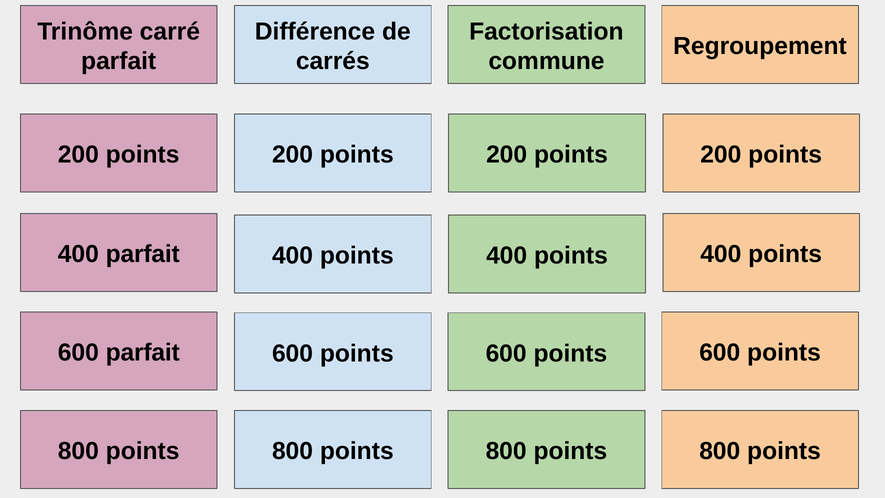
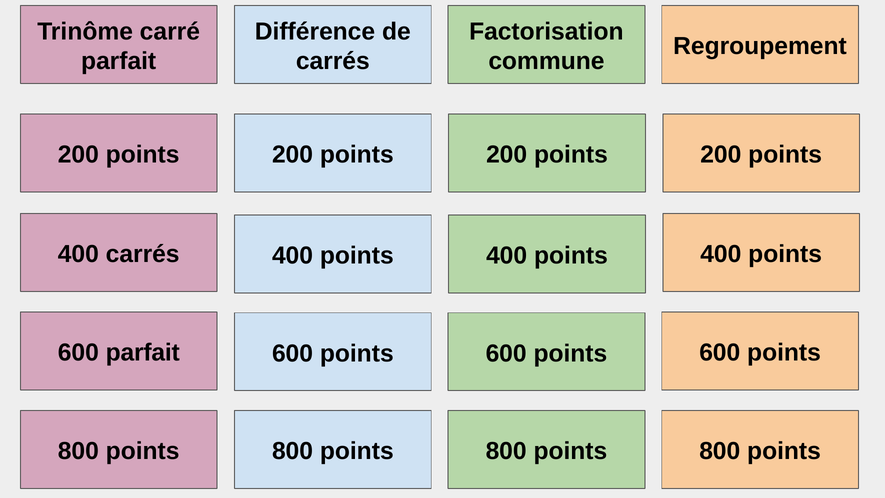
400 parfait: parfait -> carrés
